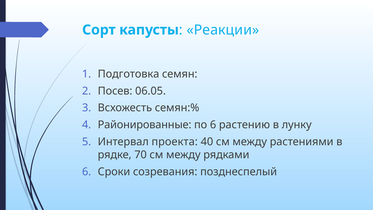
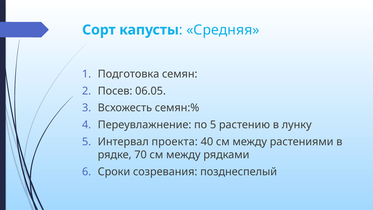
Реакции: Реакции -> Средняя
Районированные: Районированные -> Переувлажнение
по 6: 6 -> 5
